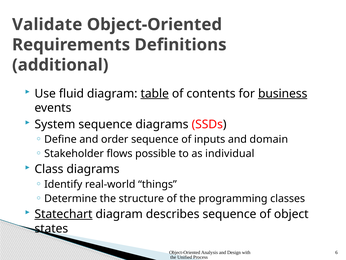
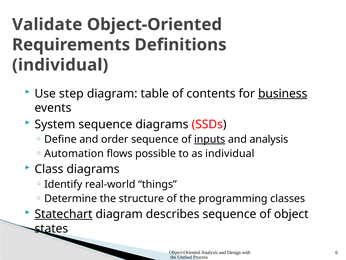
additional at (60, 65): additional -> individual
fluid: fluid -> step
table underline: present -> none
inputs underline: none -> present
and domain: domain -> analysis
Stakeholder: Stakeholder -> Automation
